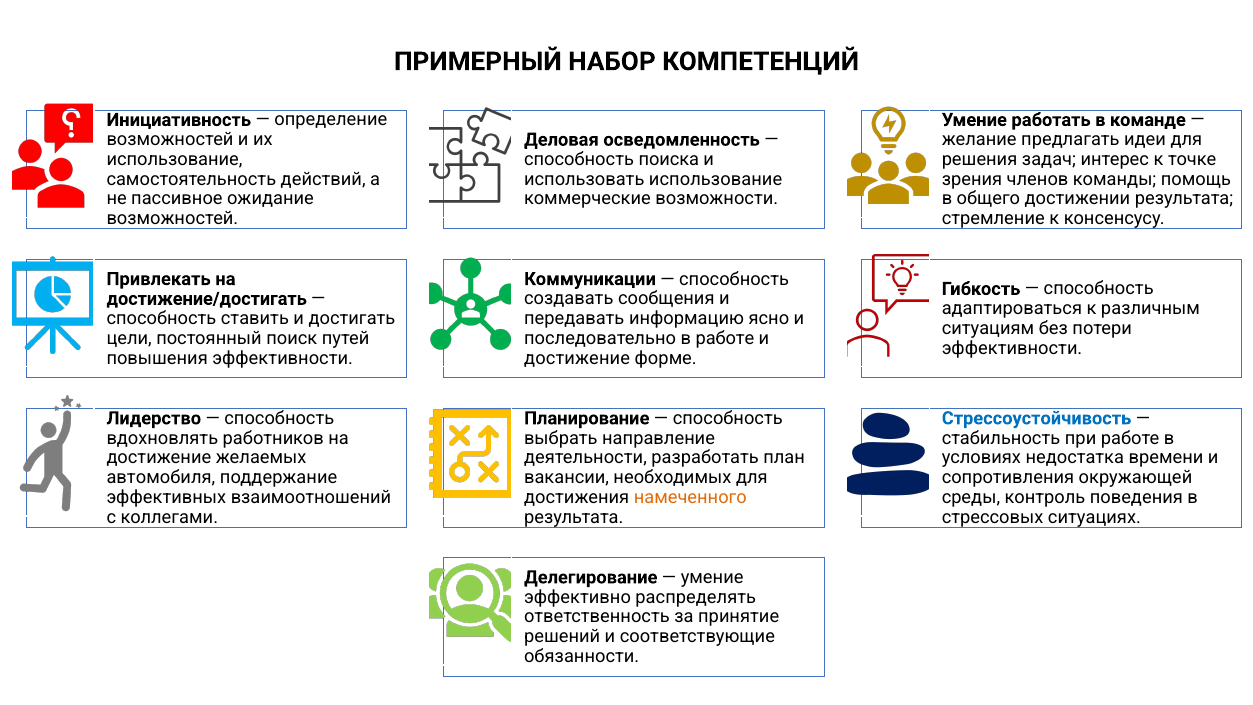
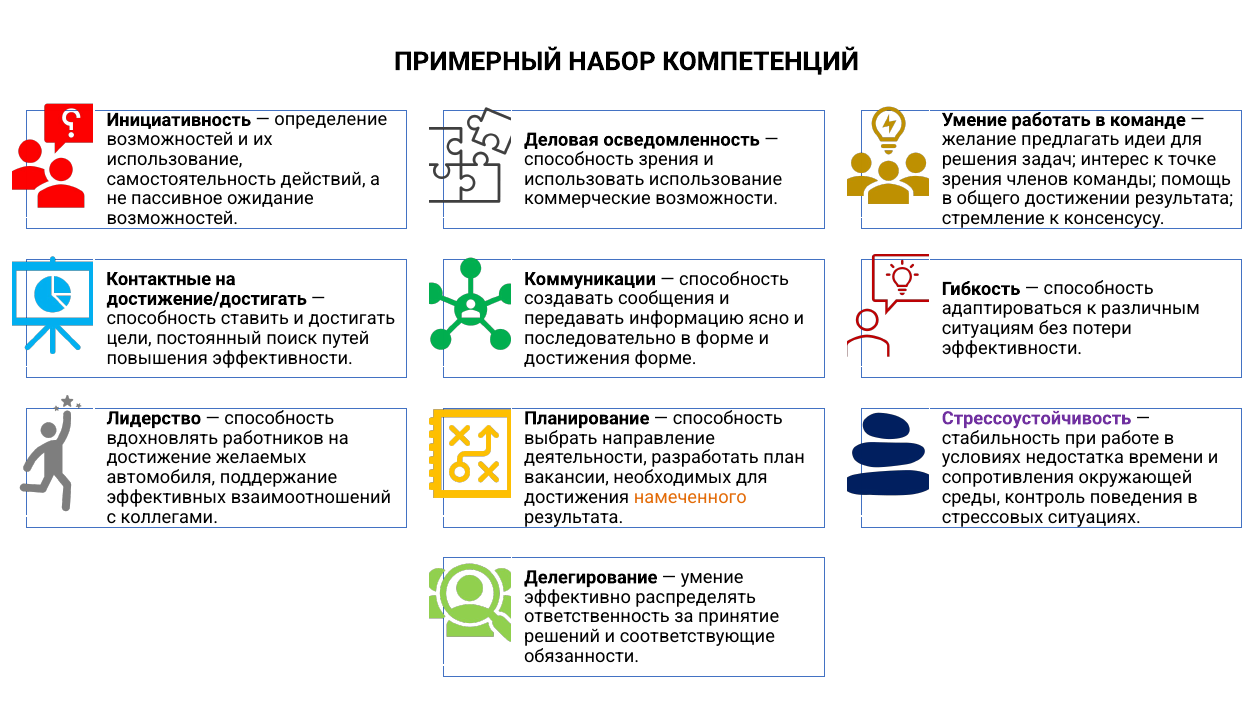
способность поиска: поиска -> зрения
Привлекать: Привлекать -> Контактные
в работе: работе -> форме
достижение at (577, 358): достижение -> достижения
Стрессоустойчивость colour: blue -> purple
